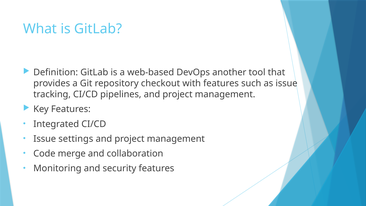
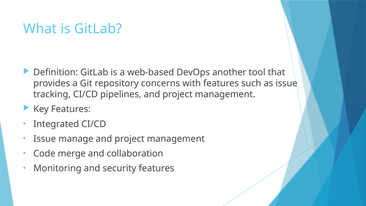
checkout: checkout -> concerns
settings: settings -> manage
